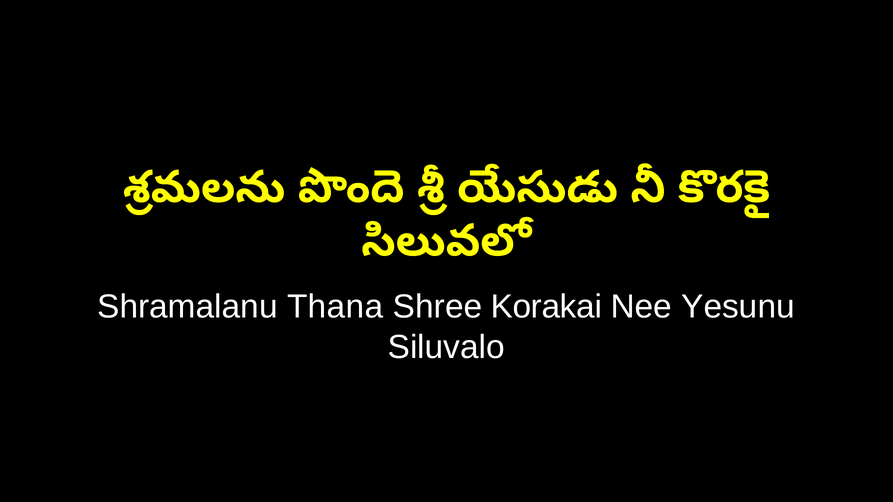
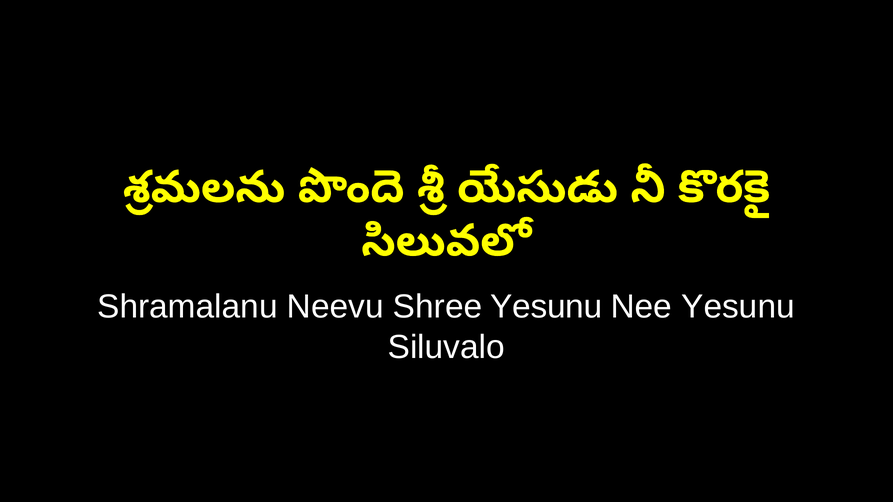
Thana: Thana -> Neevu
Shree Korakai: Korakai -> Yesunu
